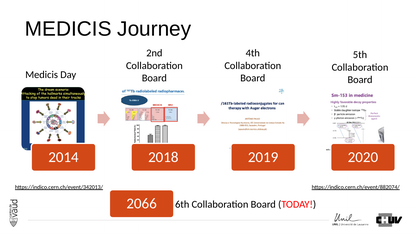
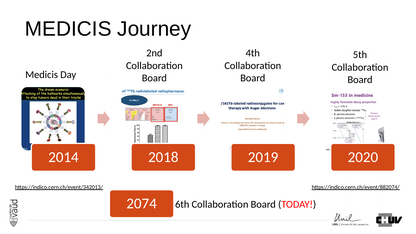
2066: 2066 -> 2074
